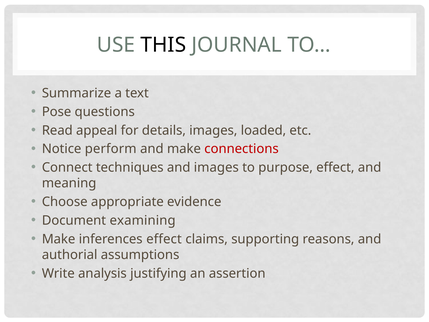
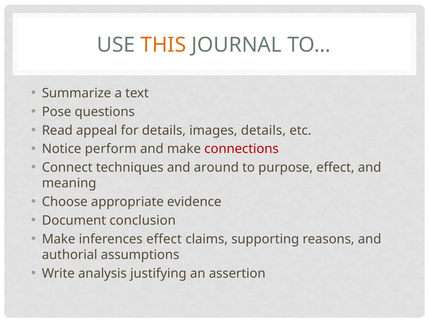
THIS colour: black -> orange
images loaded: loaded -> details
and images: images -> around
examining: examining -> conclusion
